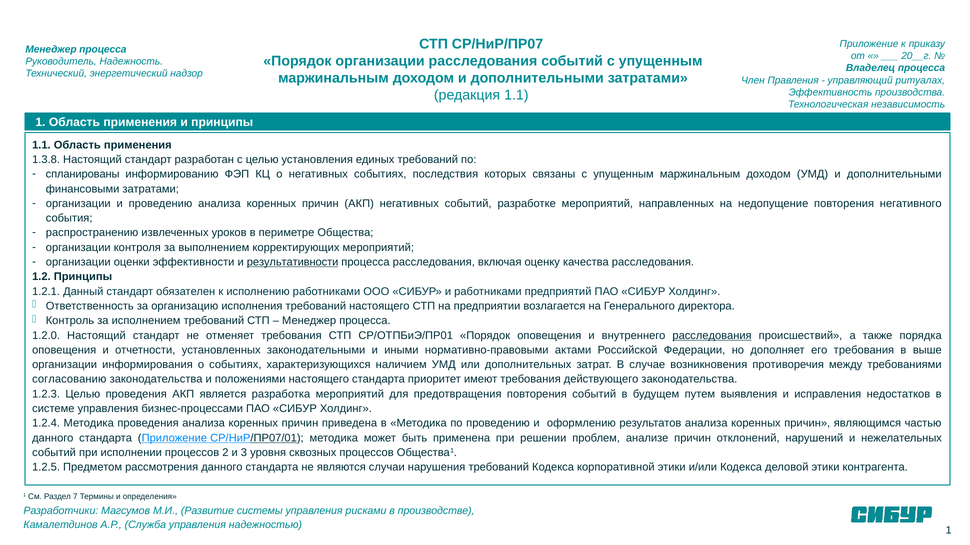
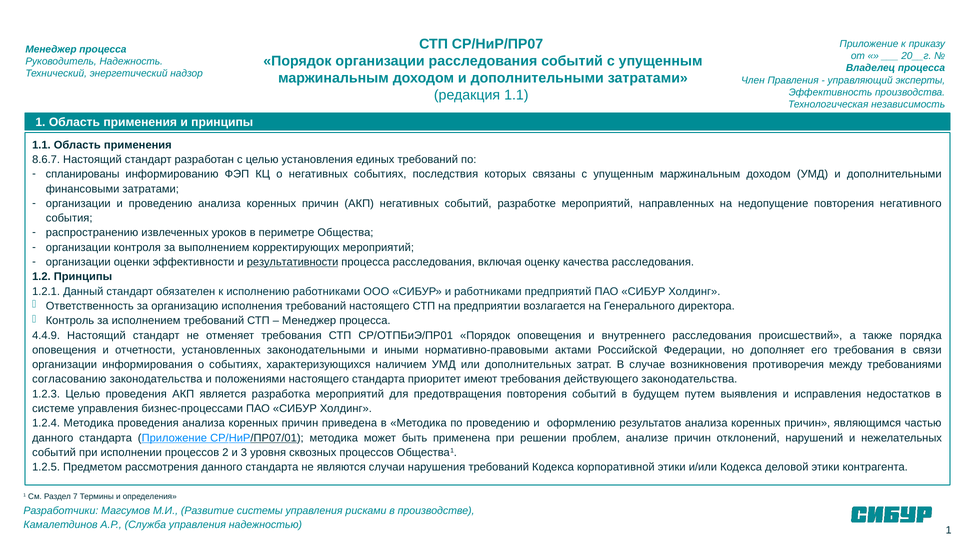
ритуалах: ритуалах -> эксперты
1.3.8: 1.3.8 -> 8.6.7
1.2.0: 1.2.0 -> 4.4.9
расследования at (712, 336) underline: present -> none
выше: выше -> связи
